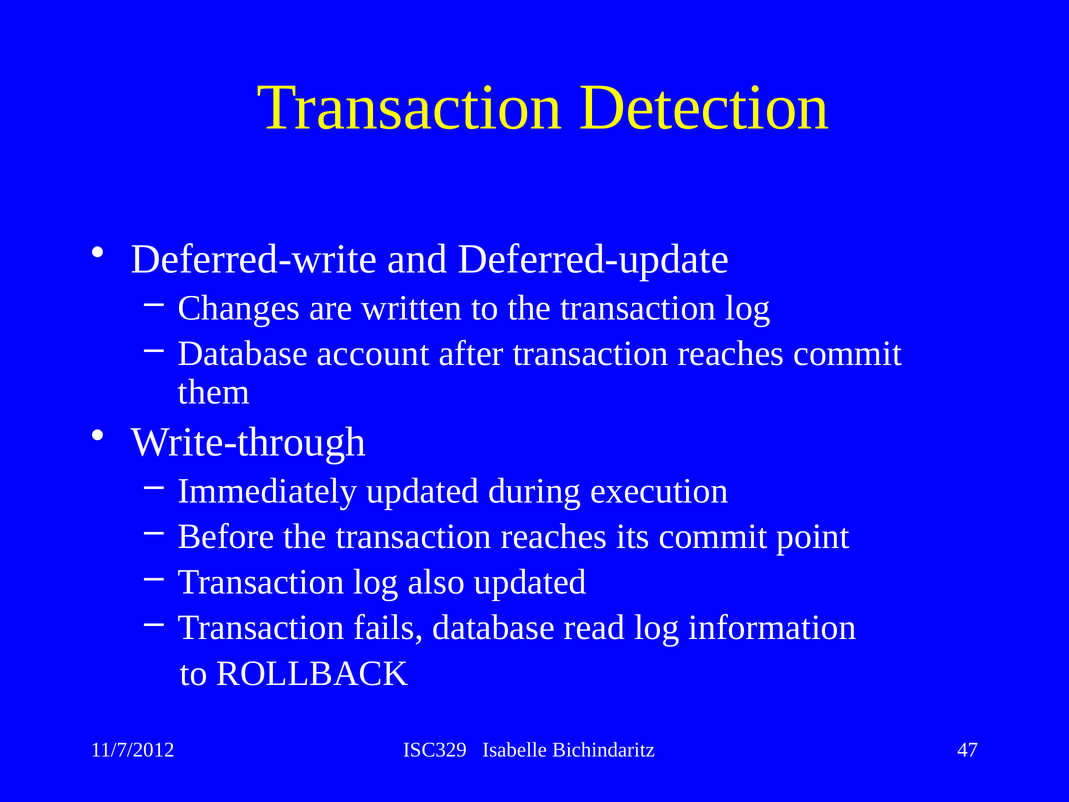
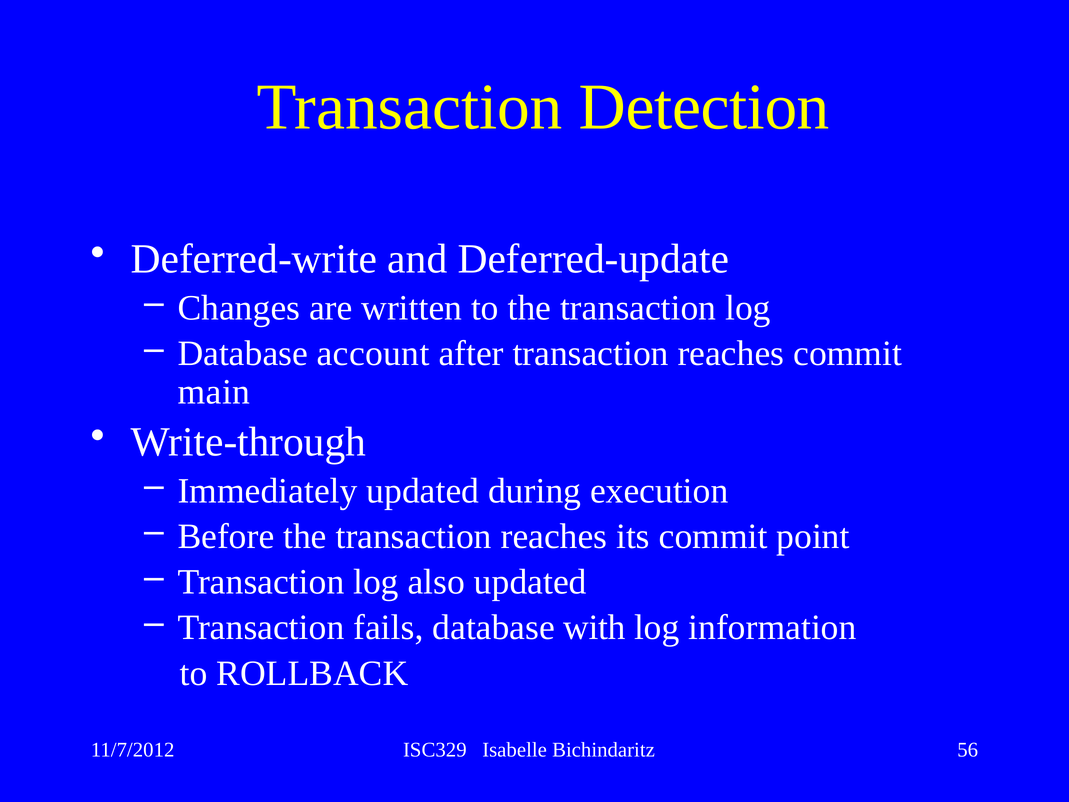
them: them -> main
read: read -> with
47: 47 -> 56
